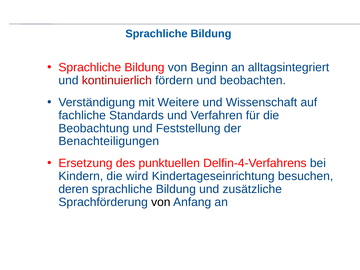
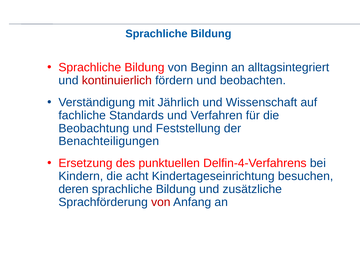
Weitere: Weitere -> Jährlich
wird: wird -> acht
von at (161, 202) colour: black -> red
